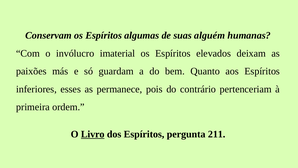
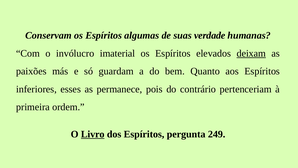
alguém: alguém -> verdade
deixam underline: none -> present
211: 211 -> 249
